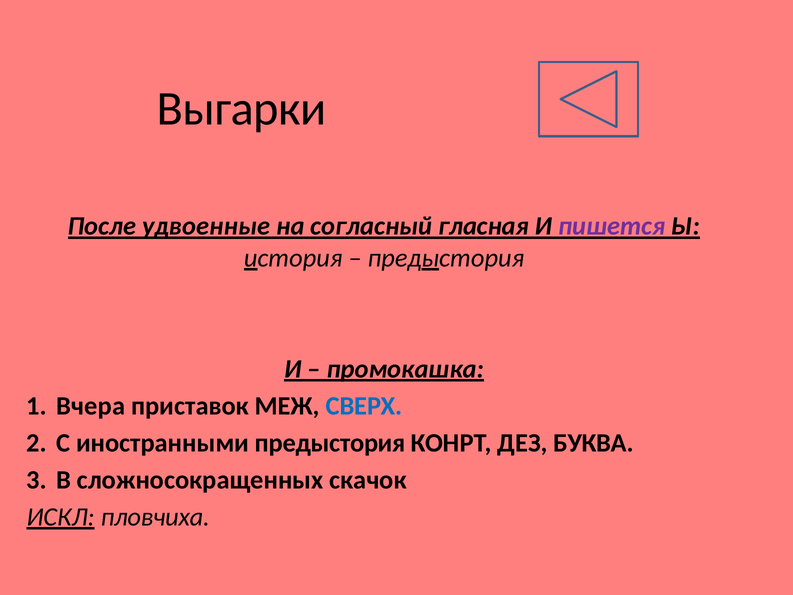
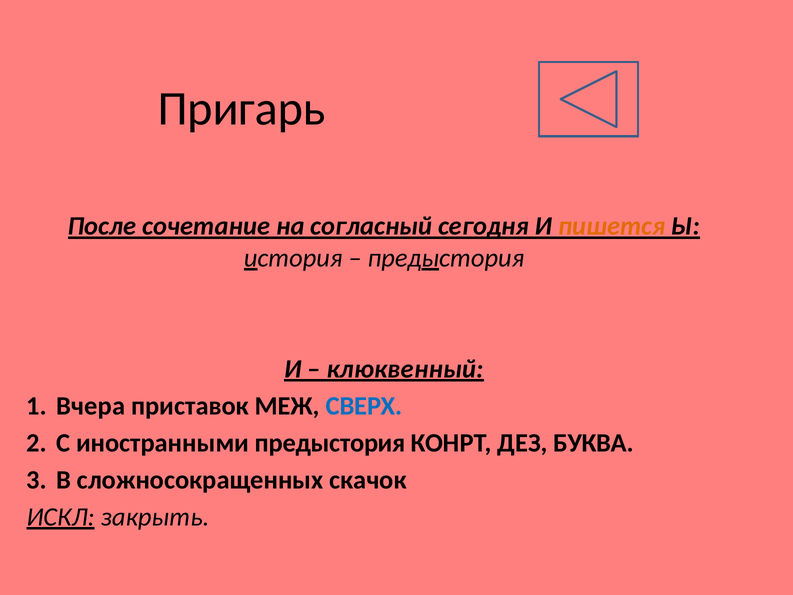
Выгарки: Выгарки -> Пригарь
удвоенные: удвоенные -> сочетание
гласная: гласная -> сегодня
пишется colour: purple -> orange
промокашка: промокашка -> клюквенный
пловчиха: пловчиха -> закрыть
